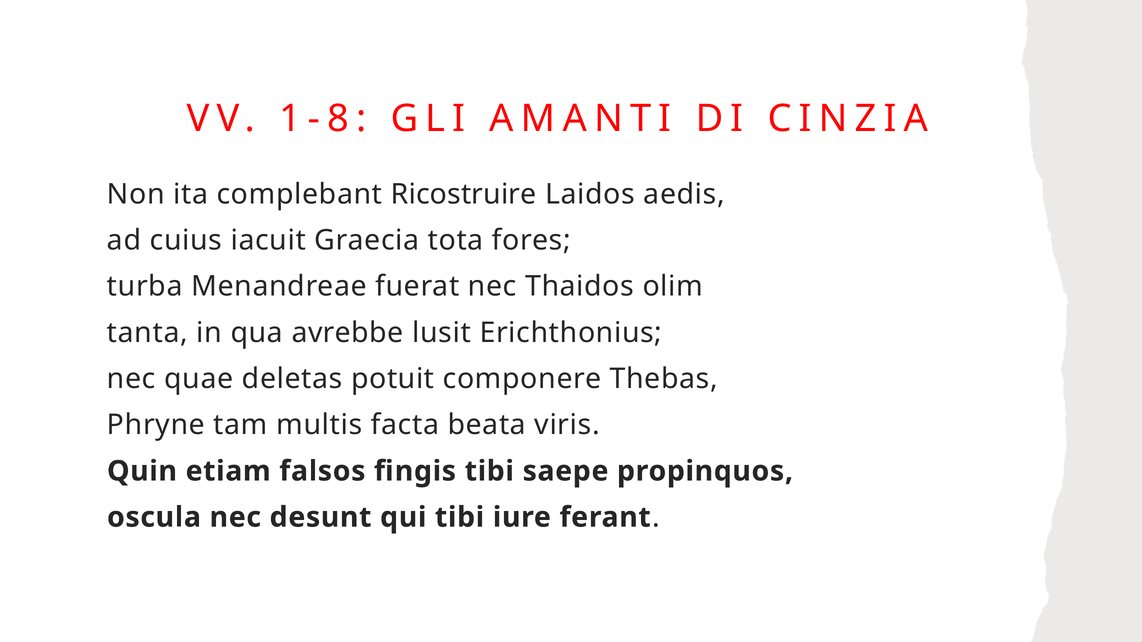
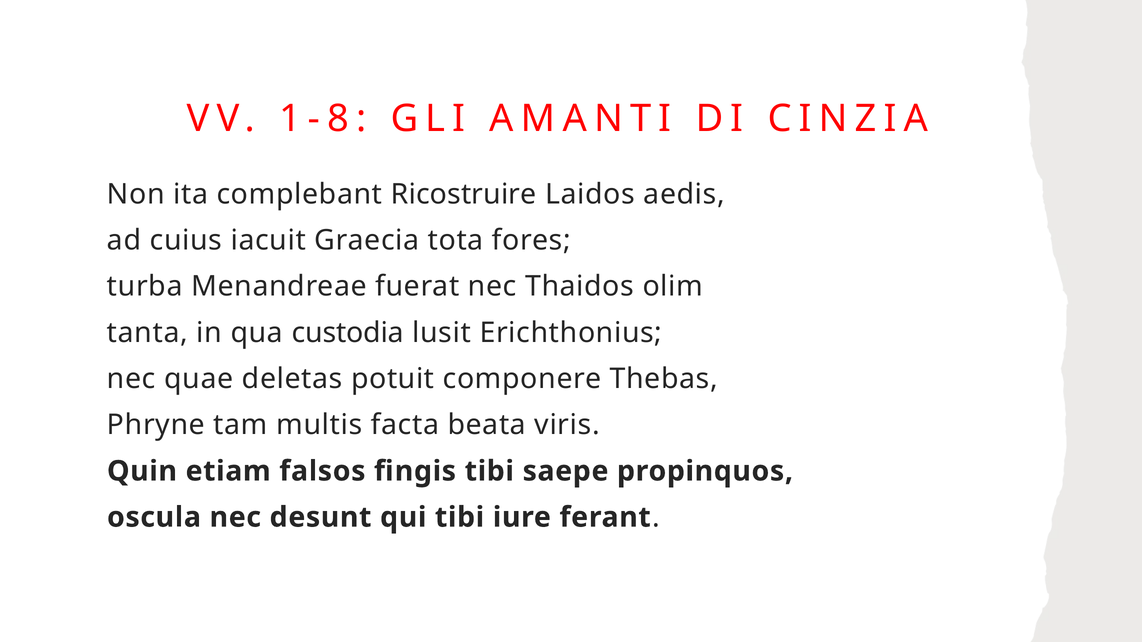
avrebbe: avrebbe -> custodia
